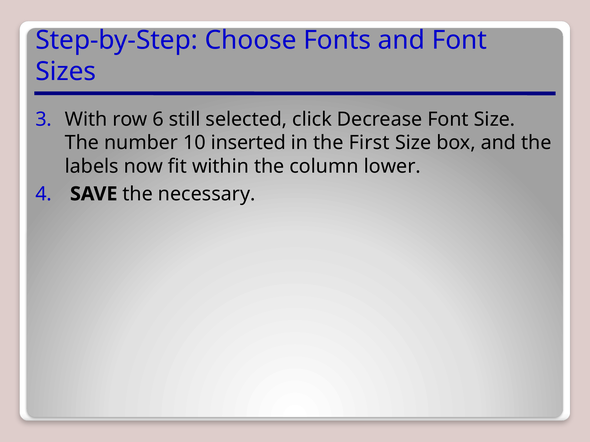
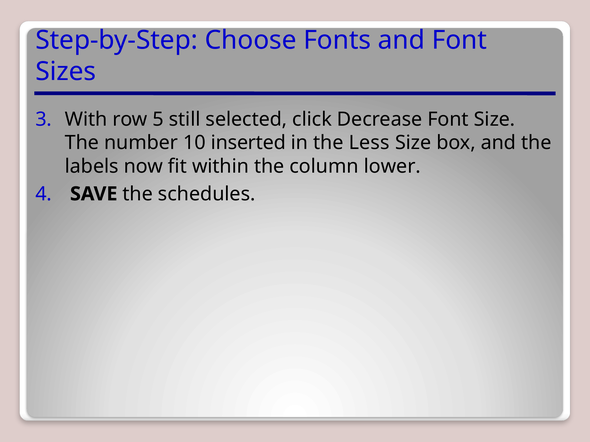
6: 6 -> 5
First: First -> Less
necessary: necessary -> schedules
